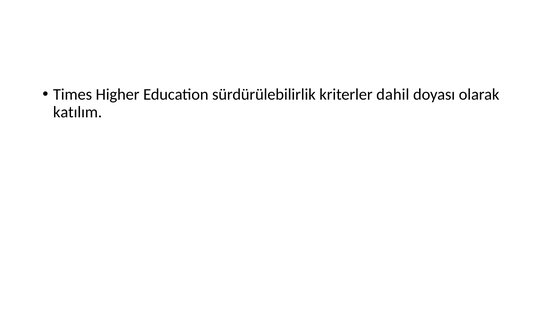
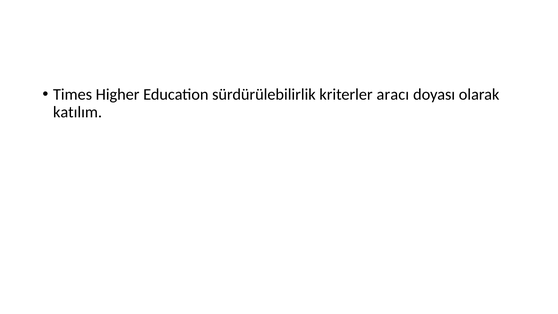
dahil: dahil -> aracı
